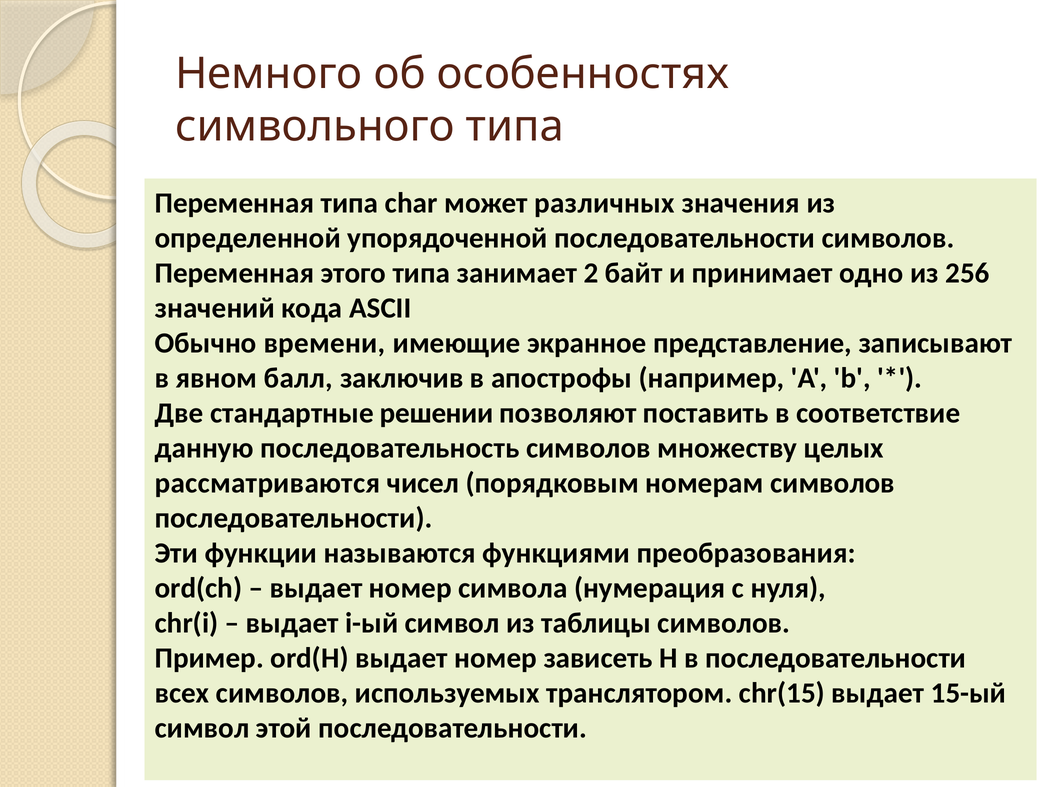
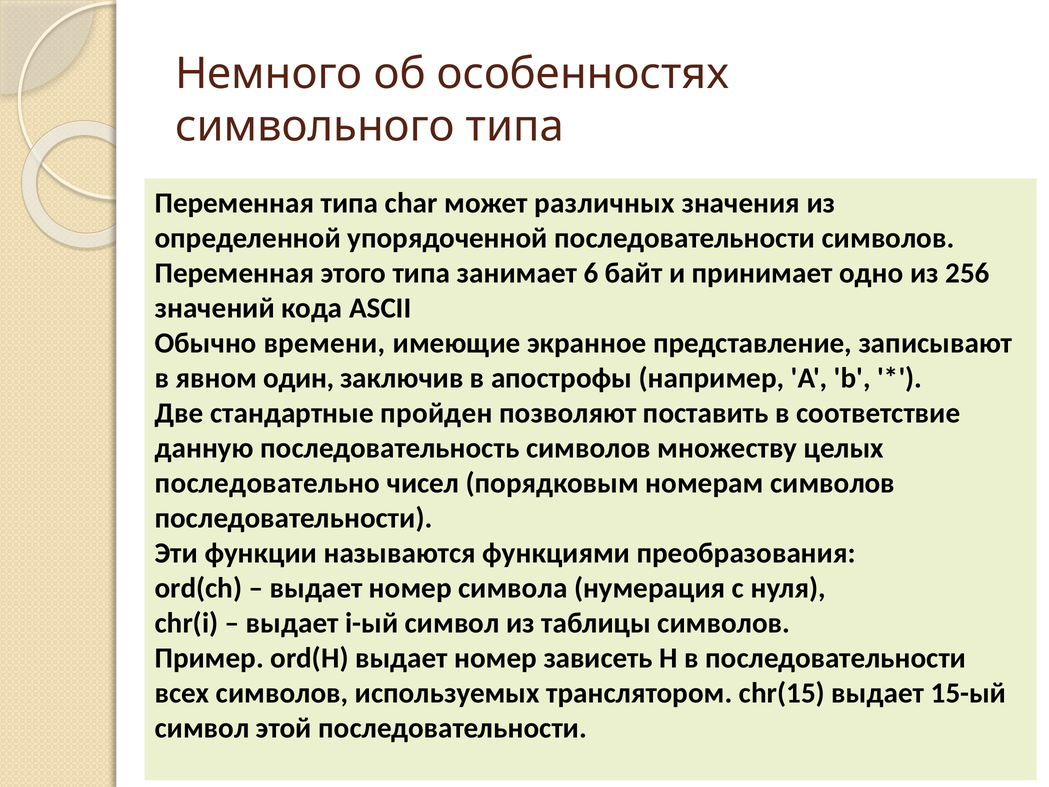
2: 2 -> 6
балл: балл -> один
решении: решении -> пройден
рассматриваются: рассматриваются -> последовательно
